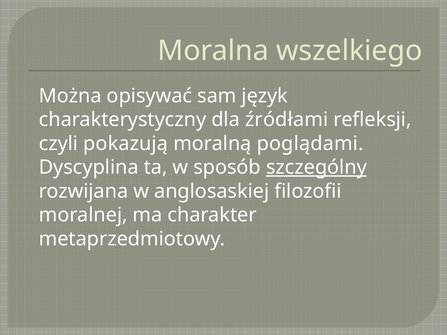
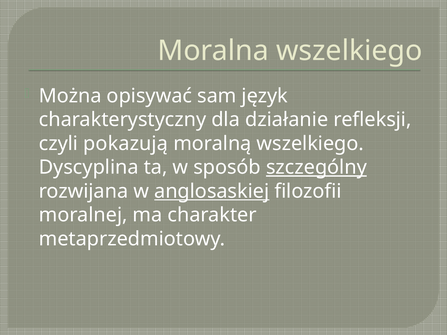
źródłami: źródłami -> działanie
moralną poglądami: poglądami -> wszelkiego
anglosaskiej underline: none -> present
